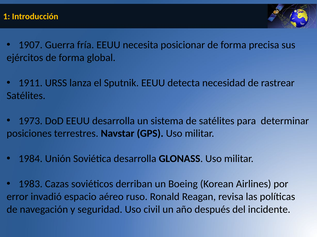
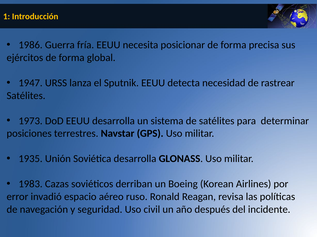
1907: 1907 -> 1986
1911: 1911 -> 1947
1984: 1984 -> 1935
